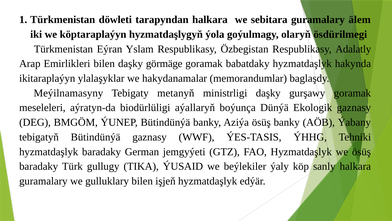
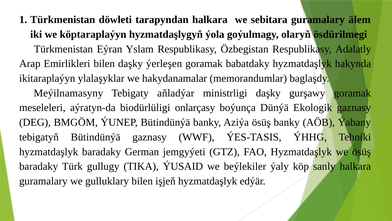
görmäge: görmäge -> ýerleşen
metanyň: metanyň -> aňladýar
aýallaryň: aýallaryň -> onlarçasy
